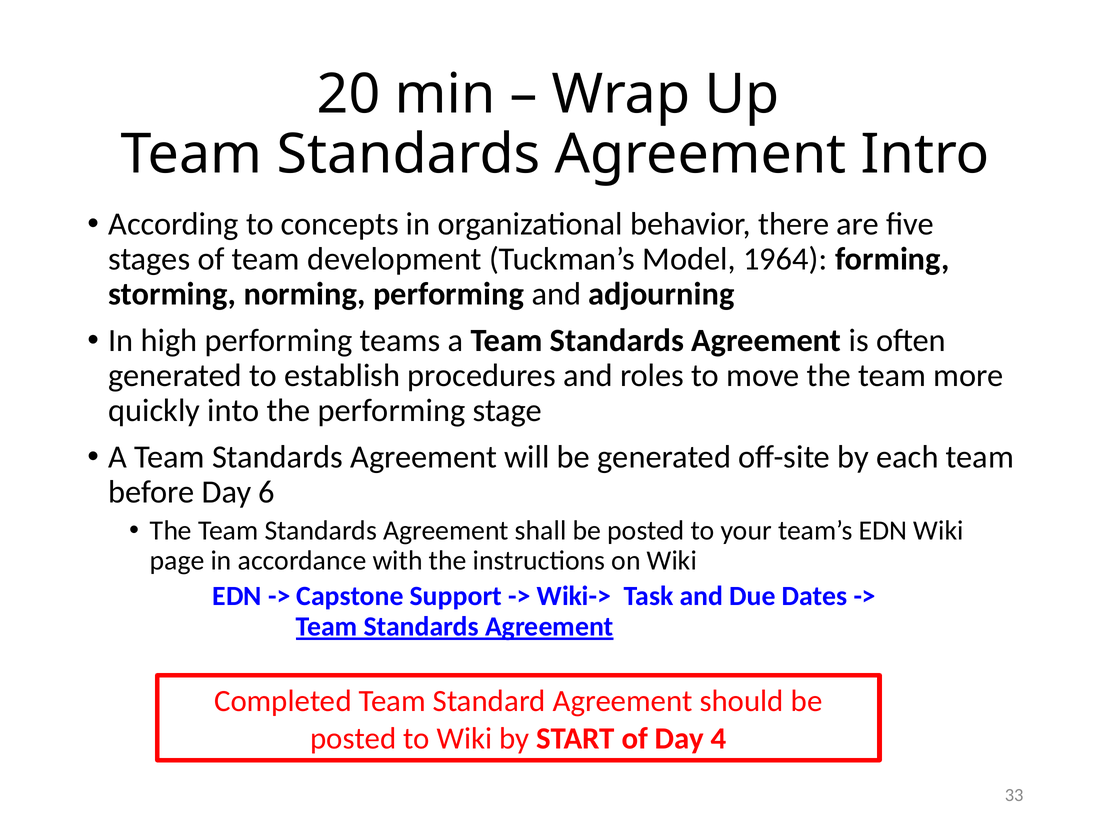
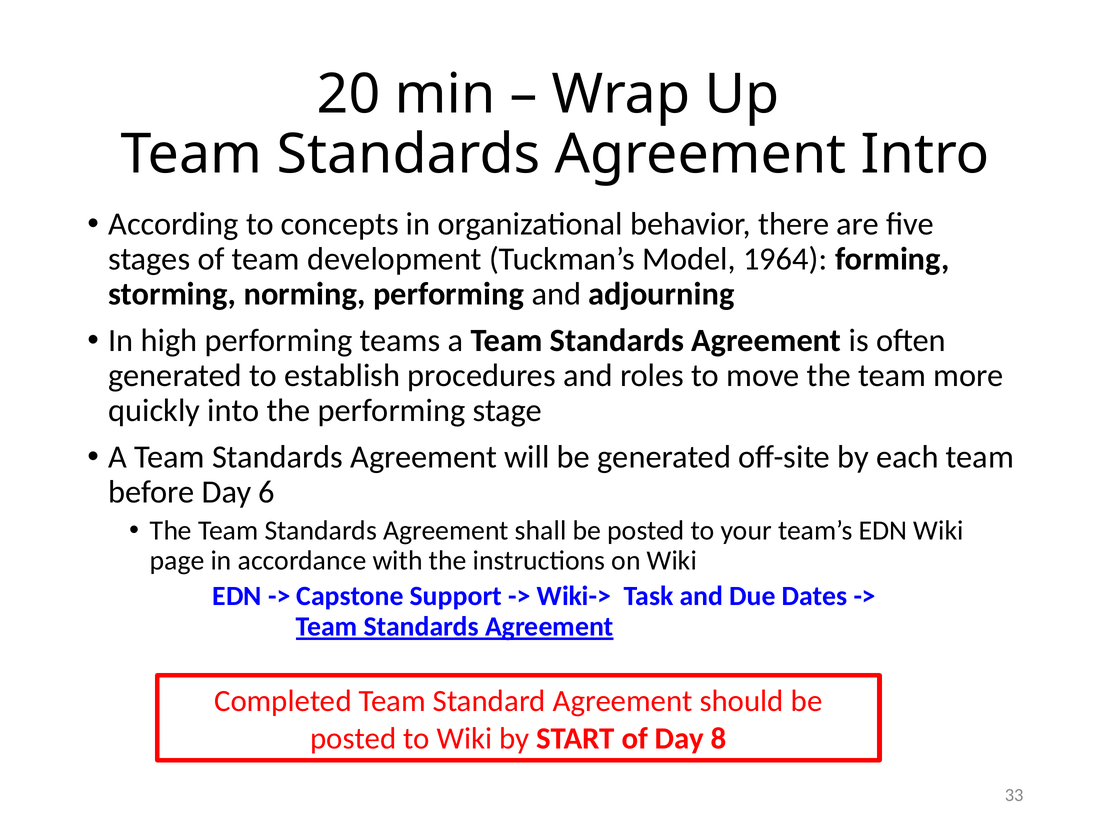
4: 4 -> 8
